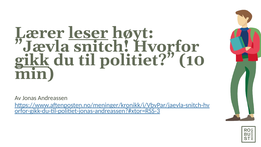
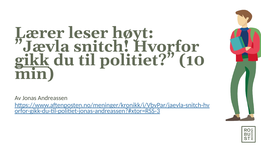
leser underline: present -> none
